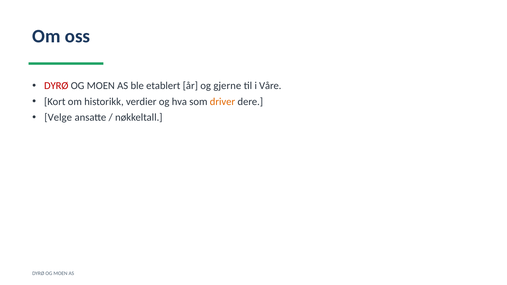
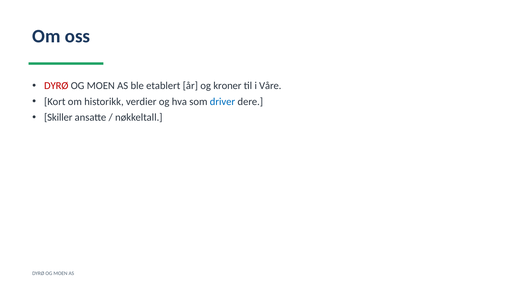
gjerne: gjerne -> kroner
driver colour: orange -> blue
Velge: Velge -> Skiller
